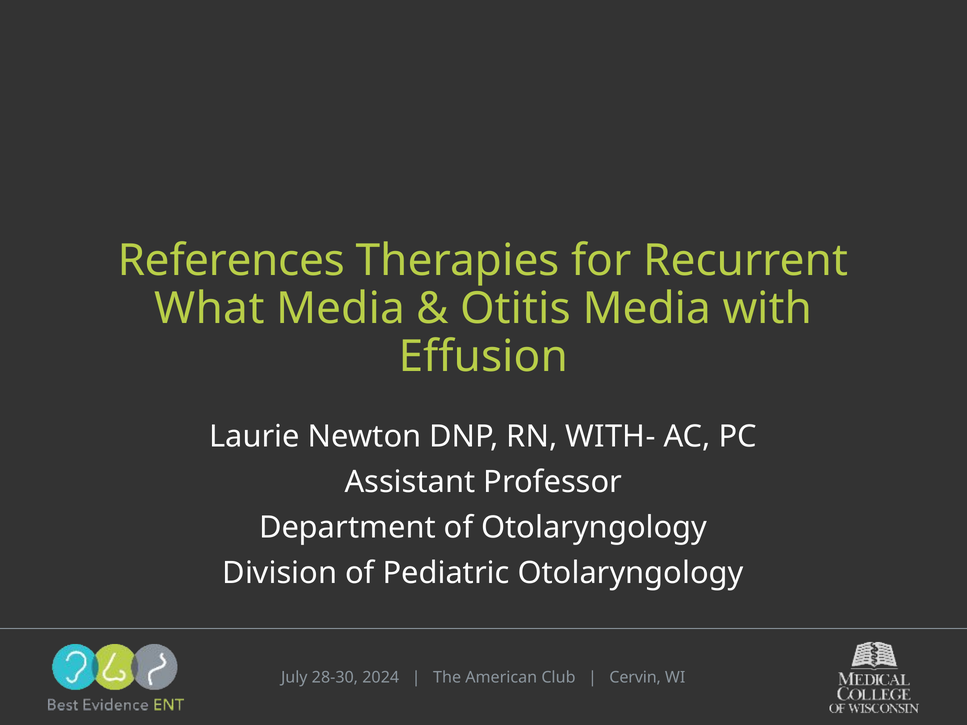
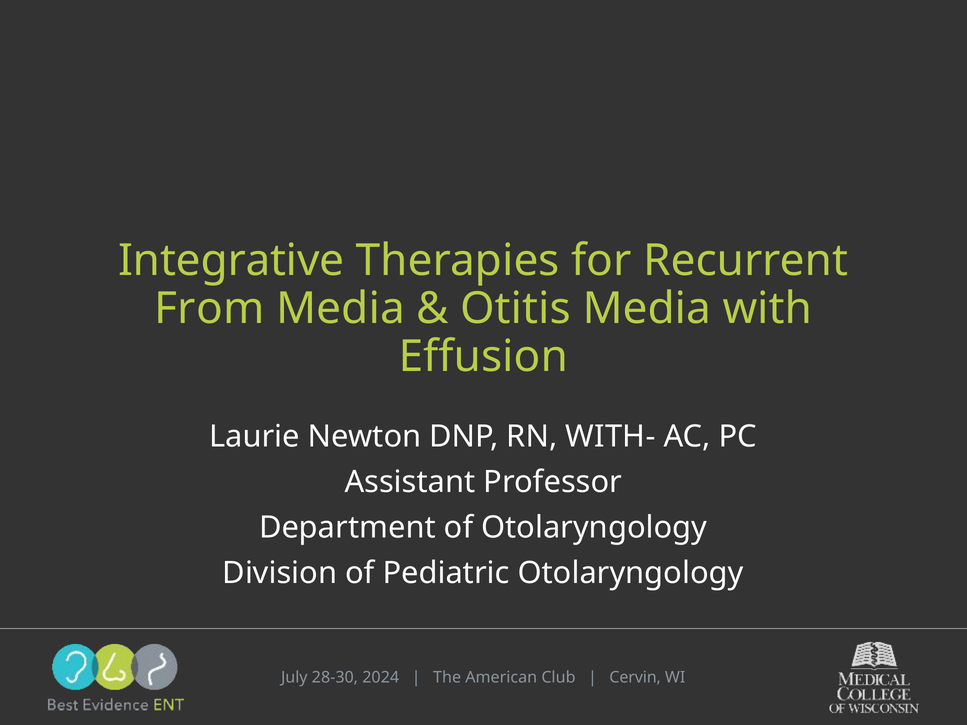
References: References -> Integrative
What: What -> From
